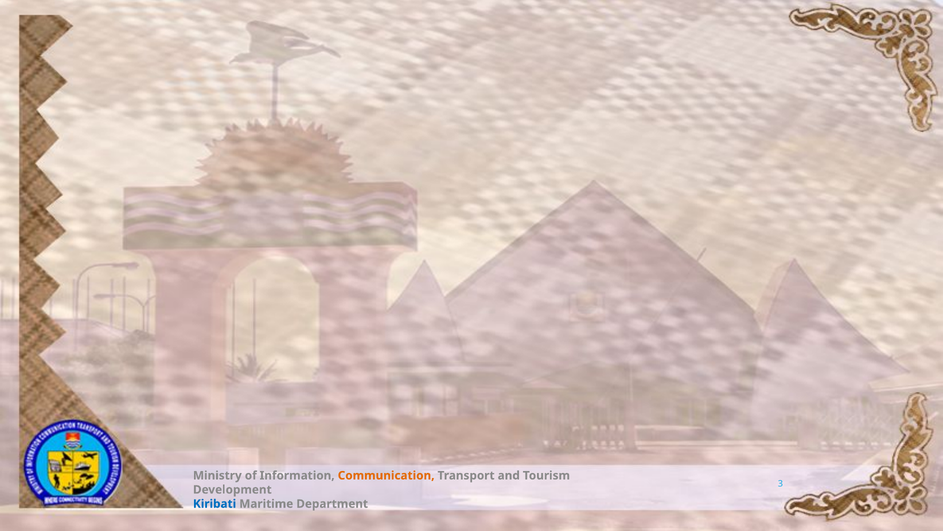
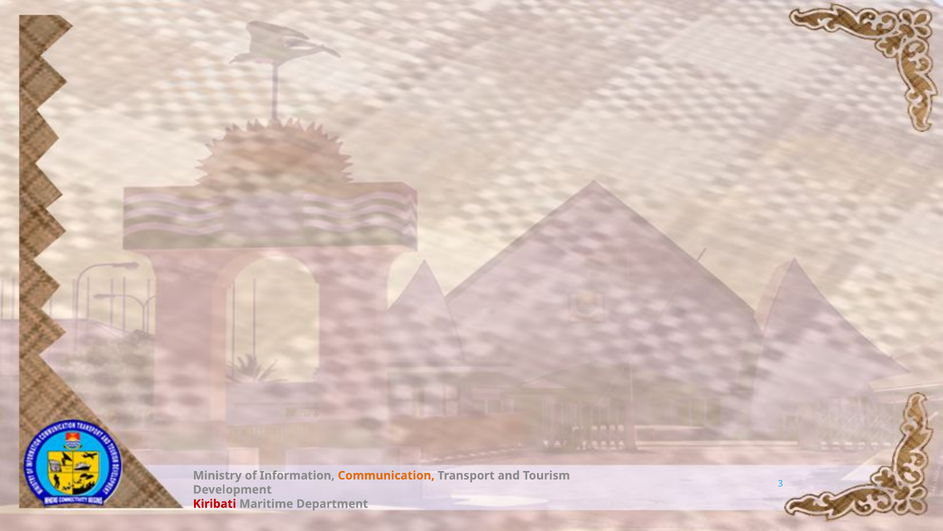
Kiribati colour: blue -> red
